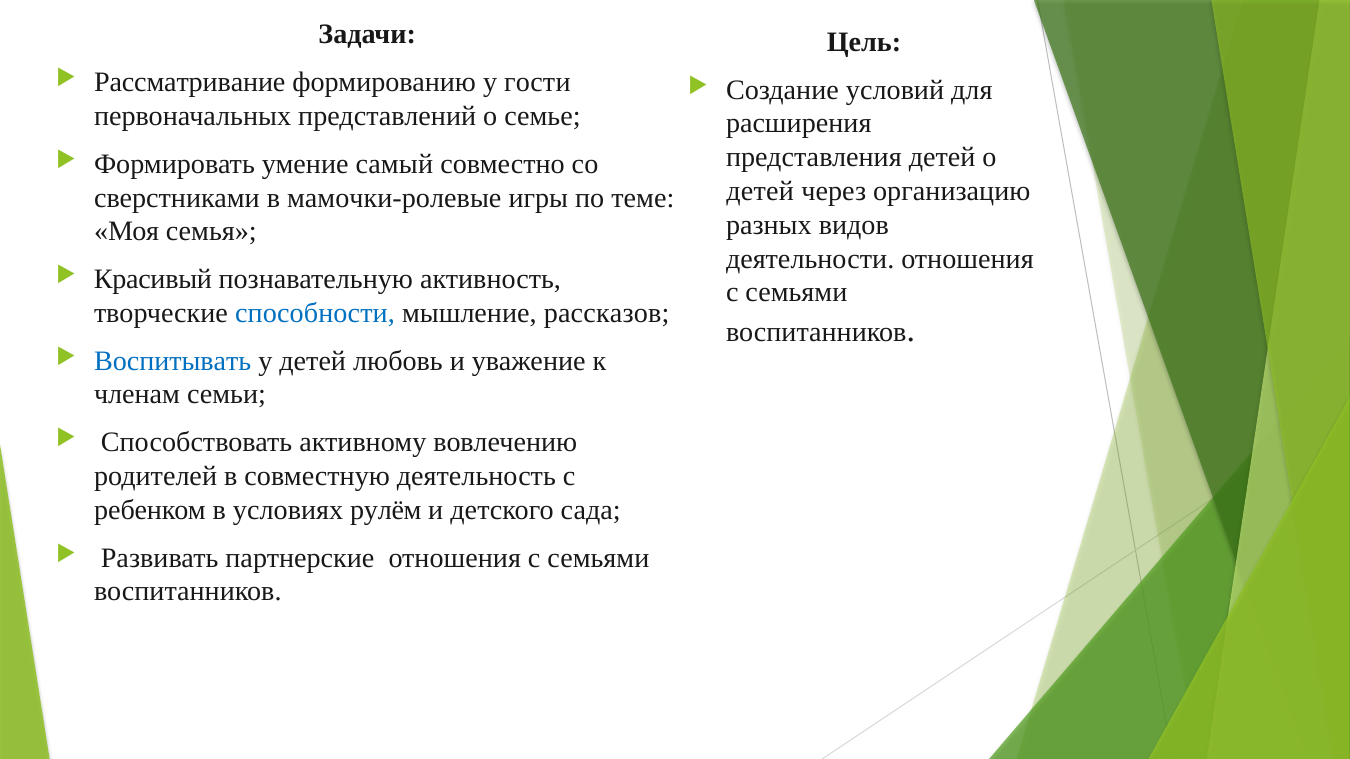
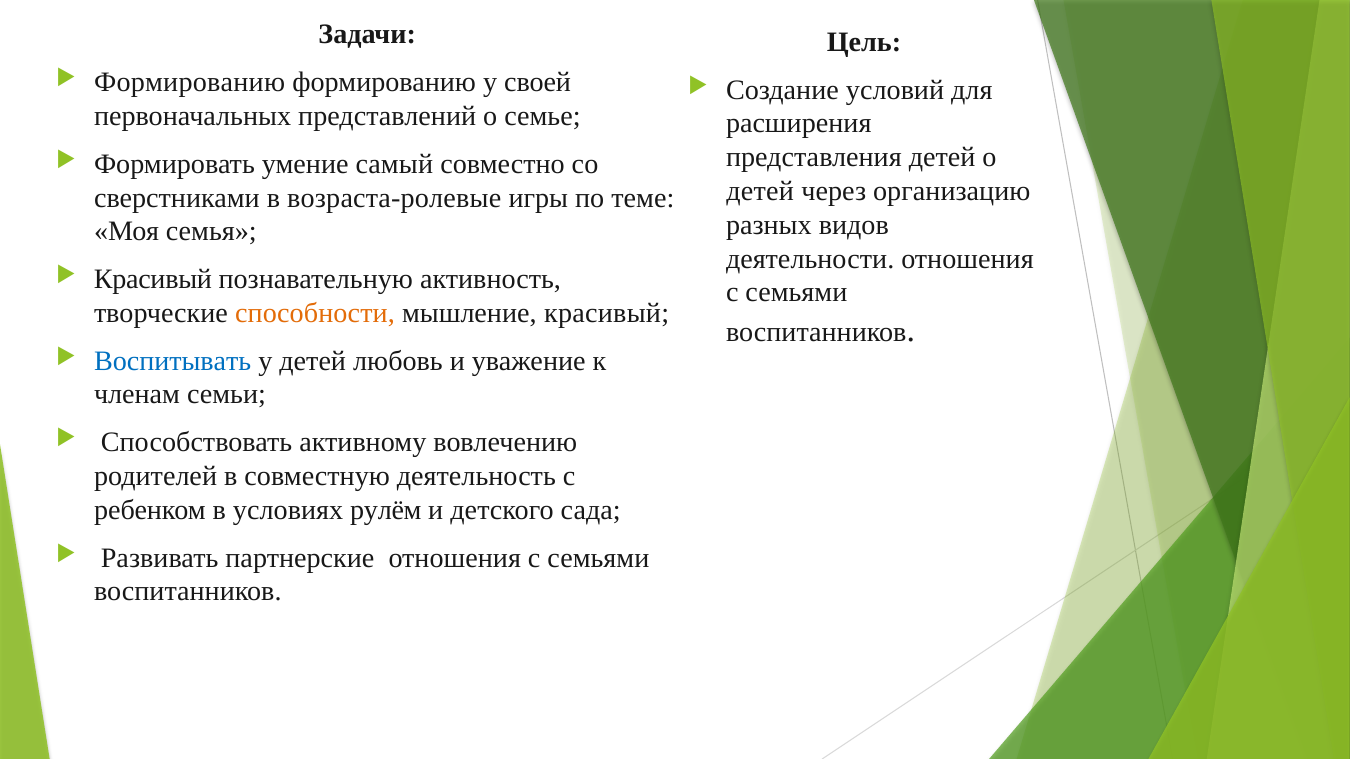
Рассматривание at (190, 83): Рассматривание -> Формированию
гости: гости -> своей
мамочки-ролевые: мамочки-ролевые -> возраста-ролевые
способности colour: blue -> orange
мышление рассказов: рассказов -> красивый
